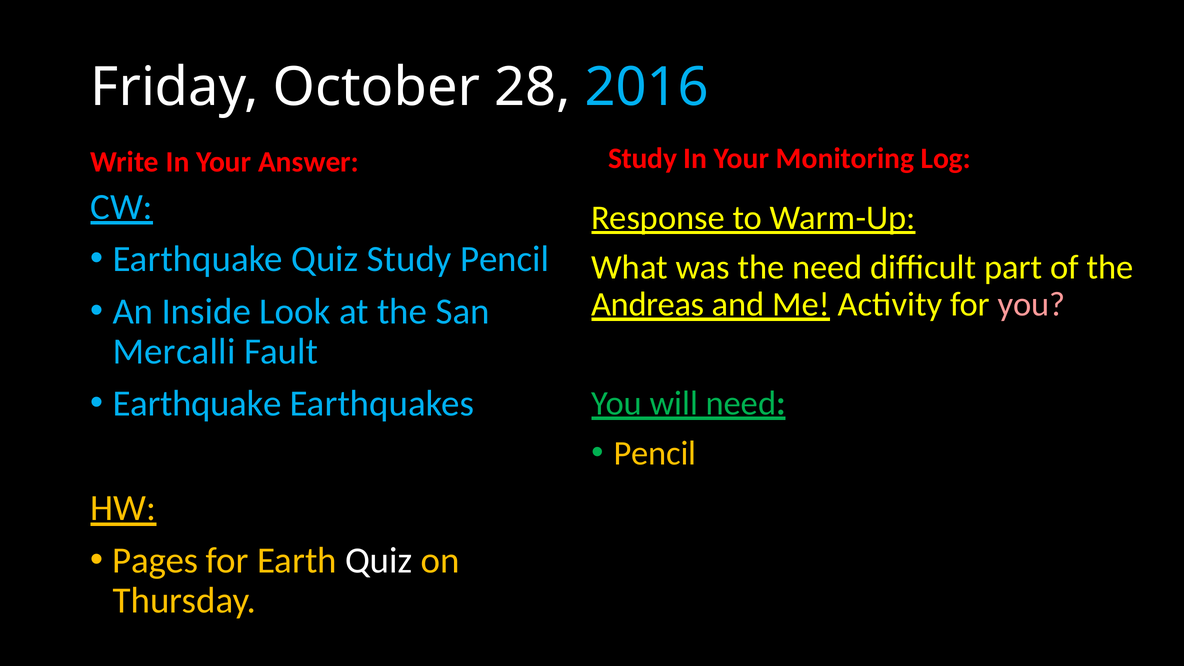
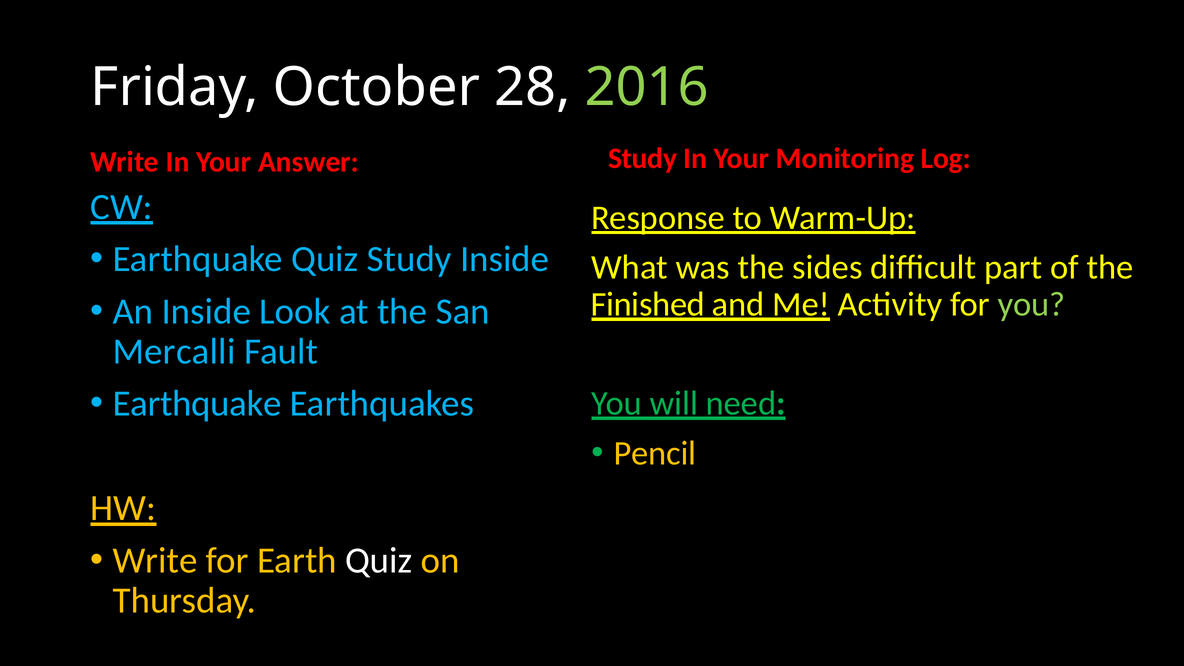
2016 colour: light blue -> light green
Study Pencil: Pencil -> Inside
the need: need -> sides
Andreas: Andreas -> Finished
you at (1032, 304) colour: pink -> light green
Pages at (155, 561): Pages -> Write
